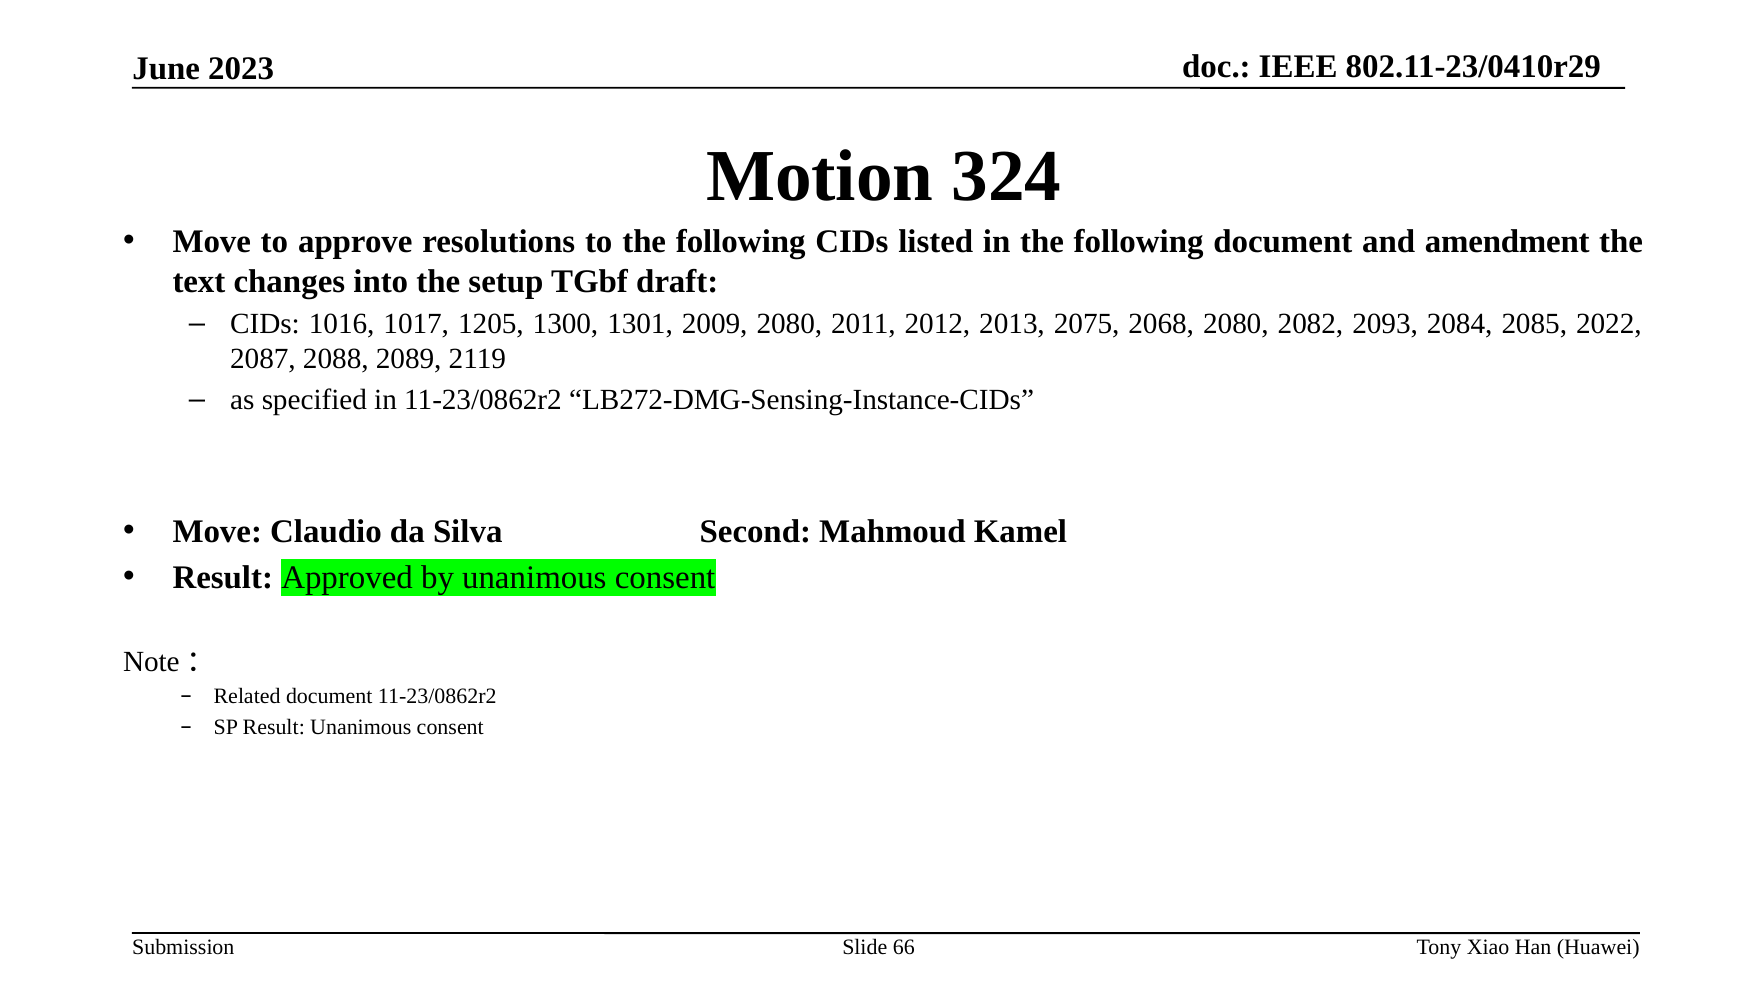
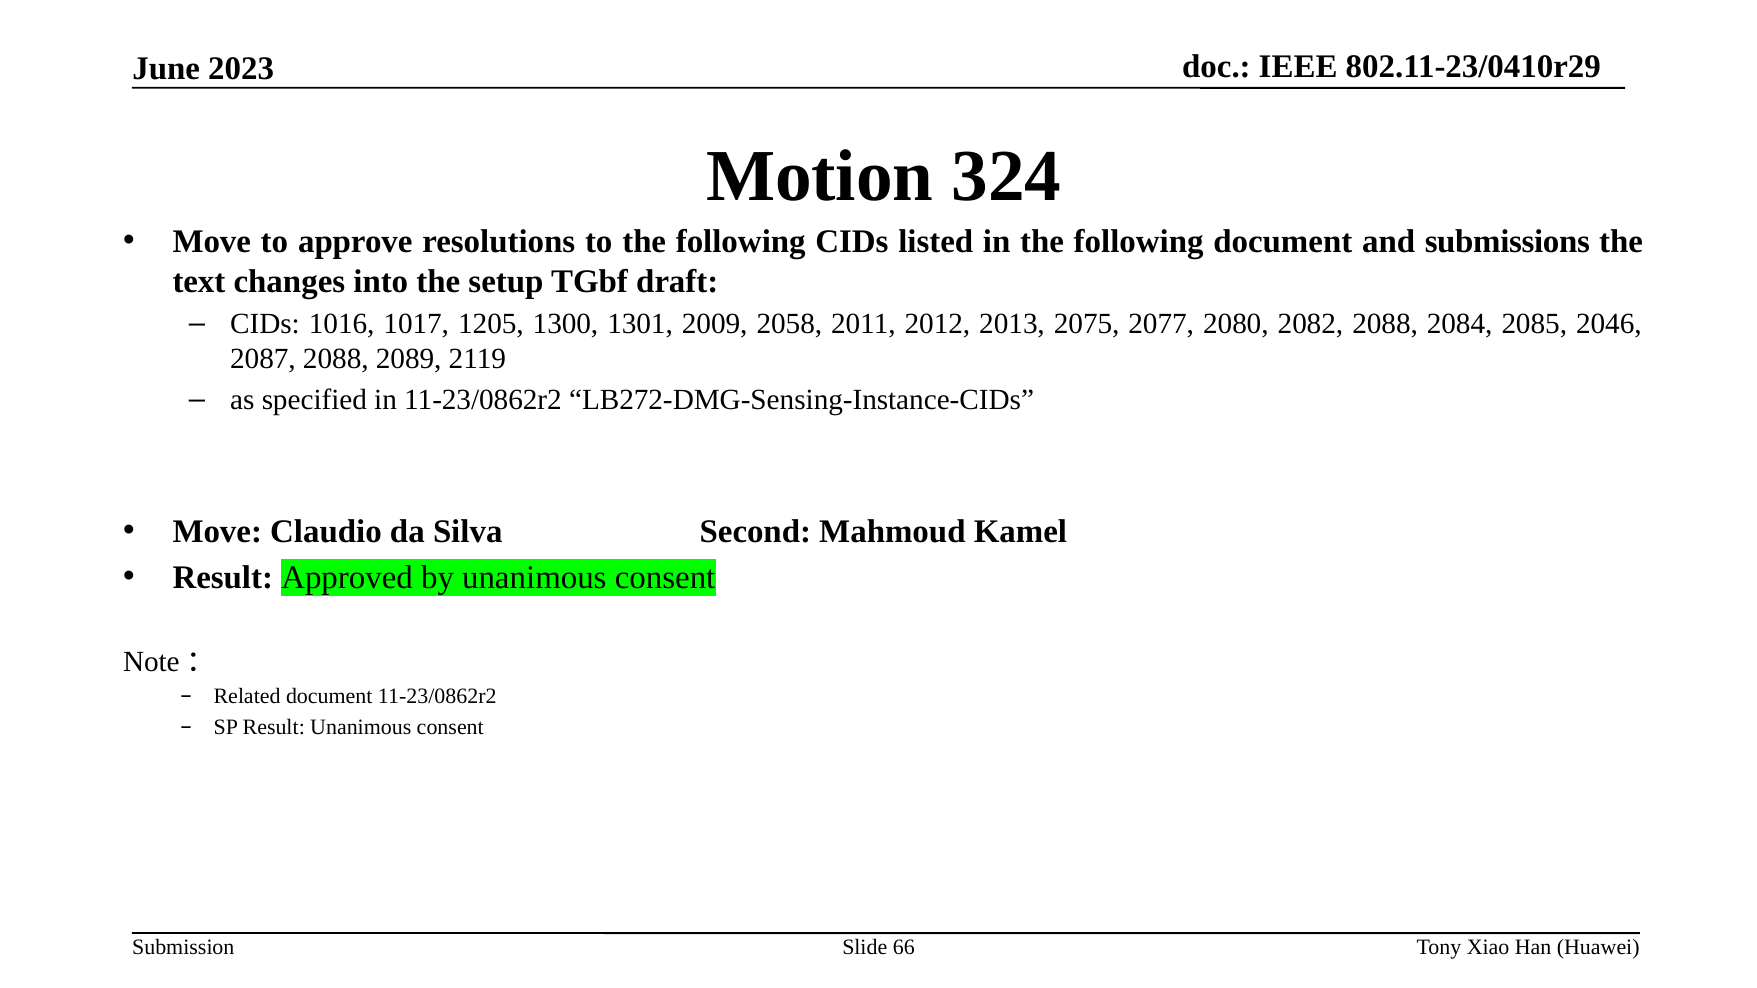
amendment: amendment -> submissions
2009 2080: 2080 -> 2058
2068: 2068 -> 2077
2082 2093: 2093 -> 2088
2022: 2022 -> 2046
